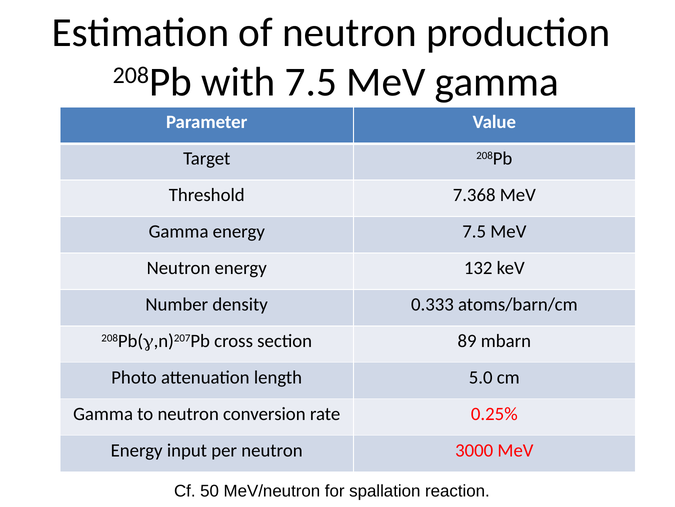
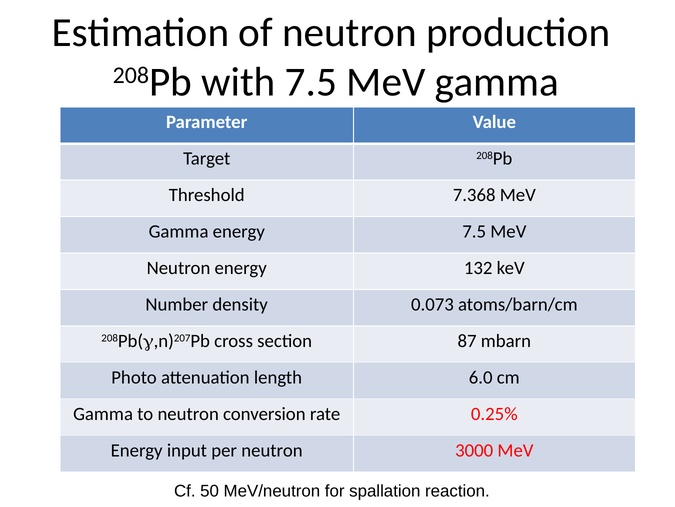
0.333: 0.333 -> 0.073
89: 89 -> 87
5.0: 5.0 -> 6.0
